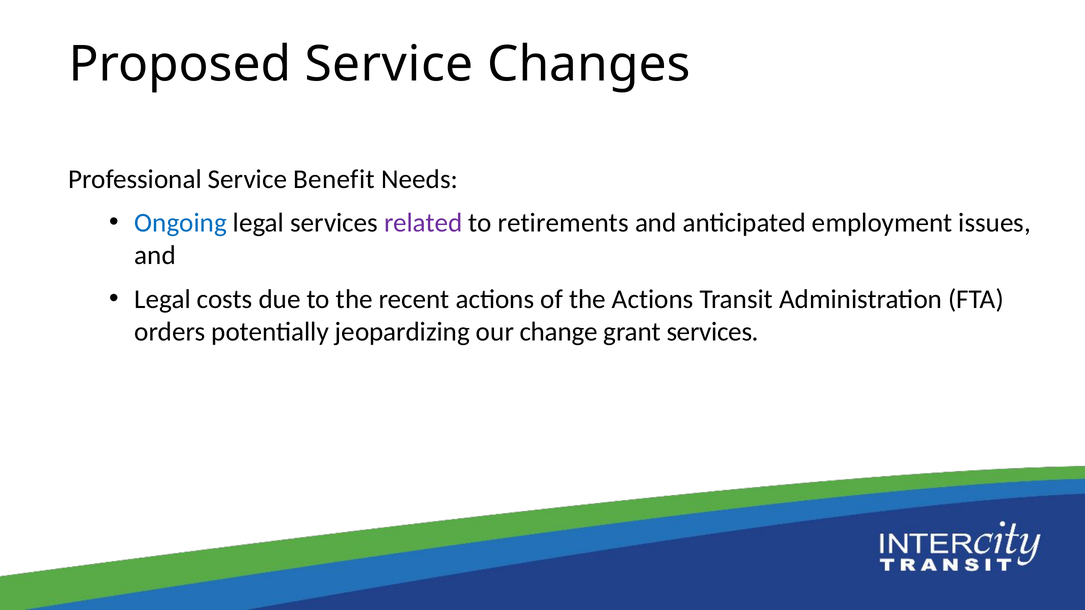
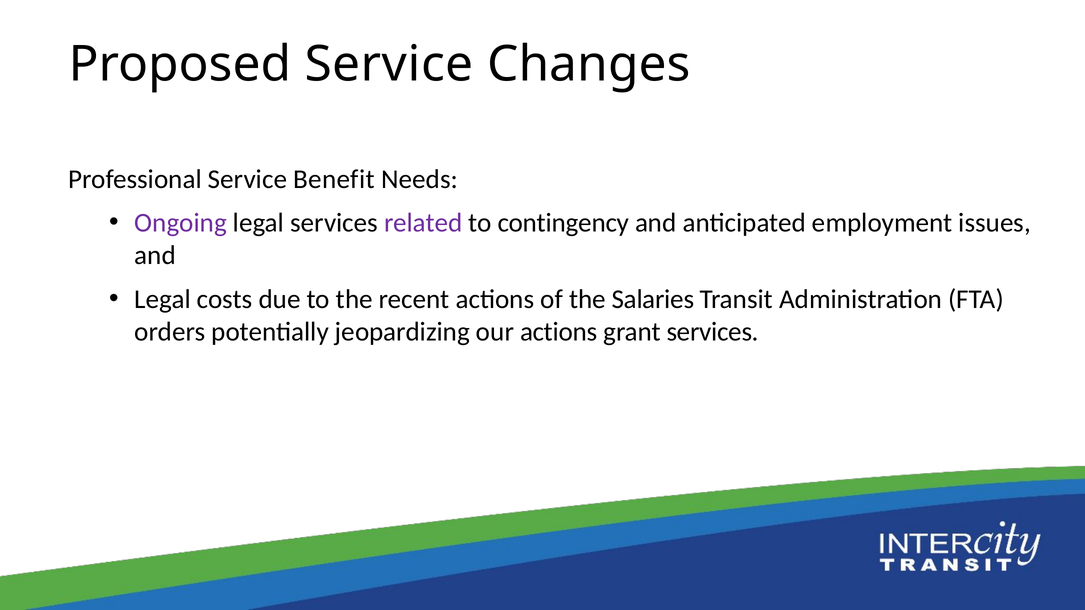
Ongoing colour: blue -> purple
retirements: retirements -> contingency
the Actions: Actions -> Salaries
our change: change -> actions
